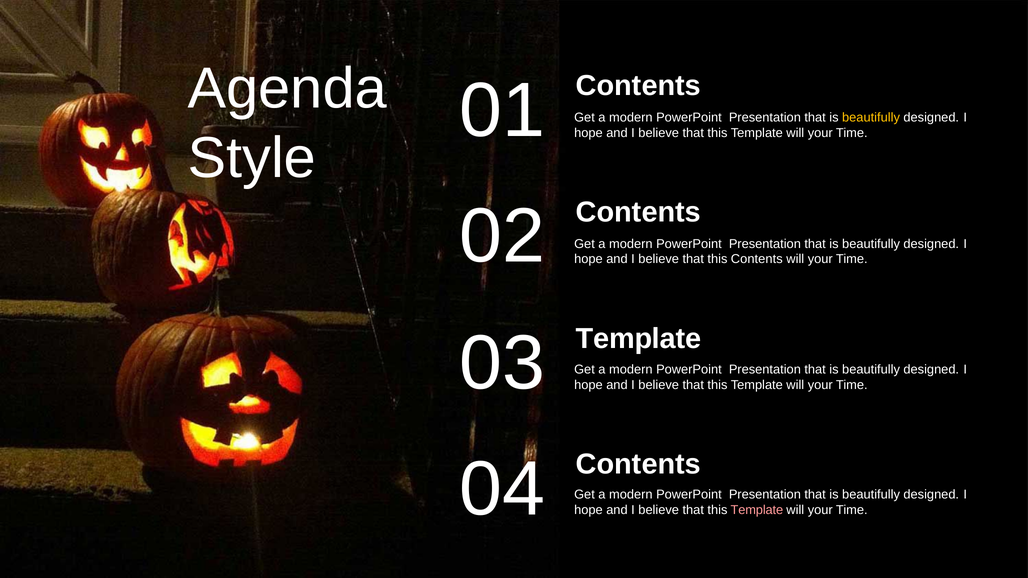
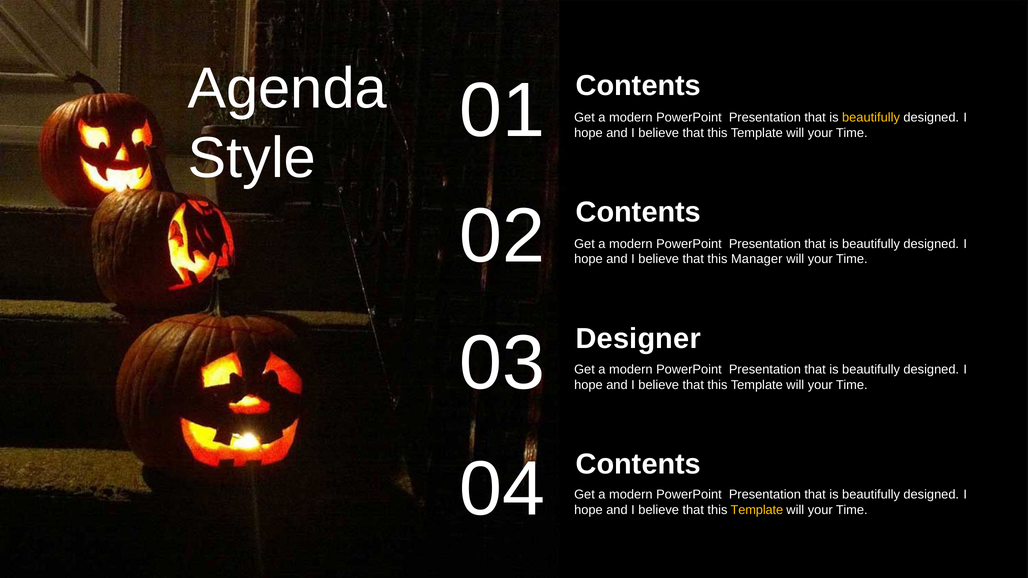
this Contents: Contents -> Manager
Template at (638, 339): Template -> Designer
Template at (757, 510) colour: pink -> yellow
